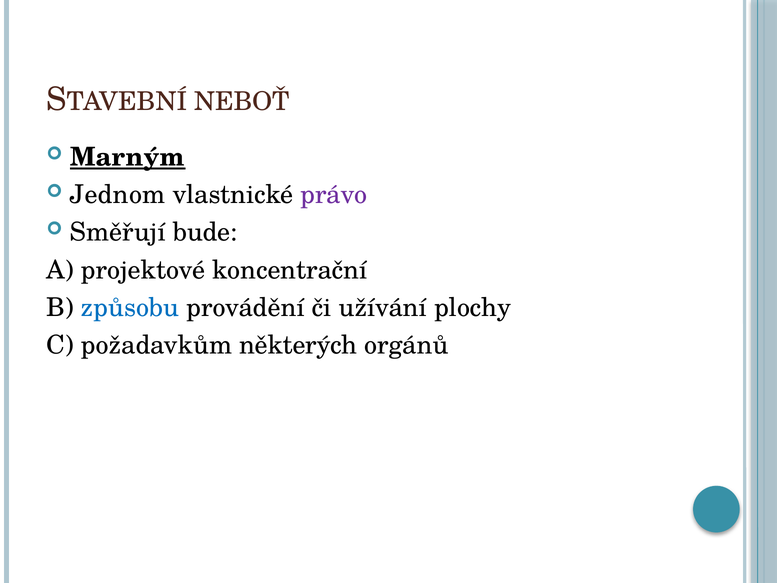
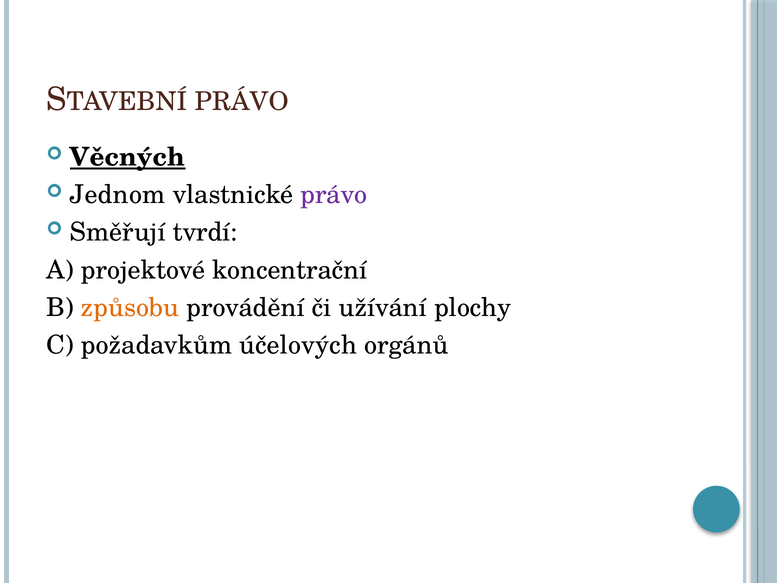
NEBOŤ at (242, 102): NEBOŤ -> PRÁVO
Marným: Marným -> Věcných
bude: bude -> tvrdí
způsobu colour: blue -> orange
některých: některých -> účelových
